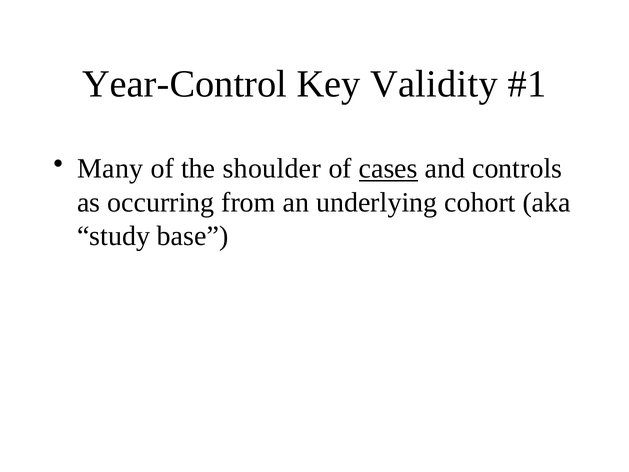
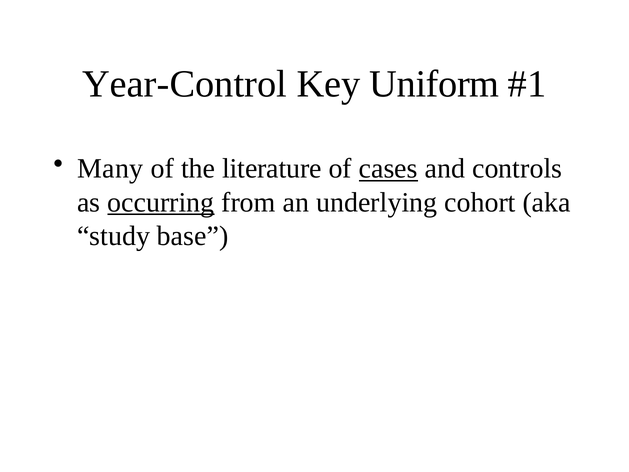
Validity: Validity -> Uniform
shoulder: shoulder -> literature
occurring underline: none -> present
